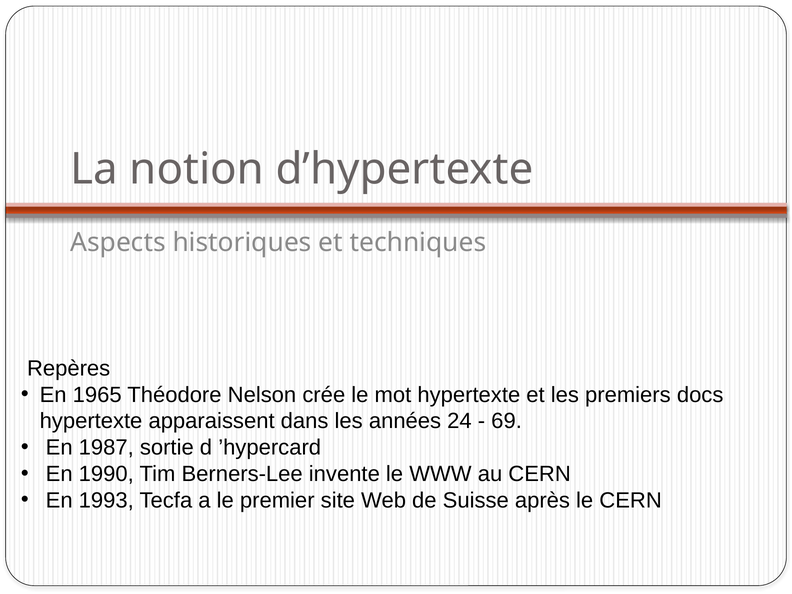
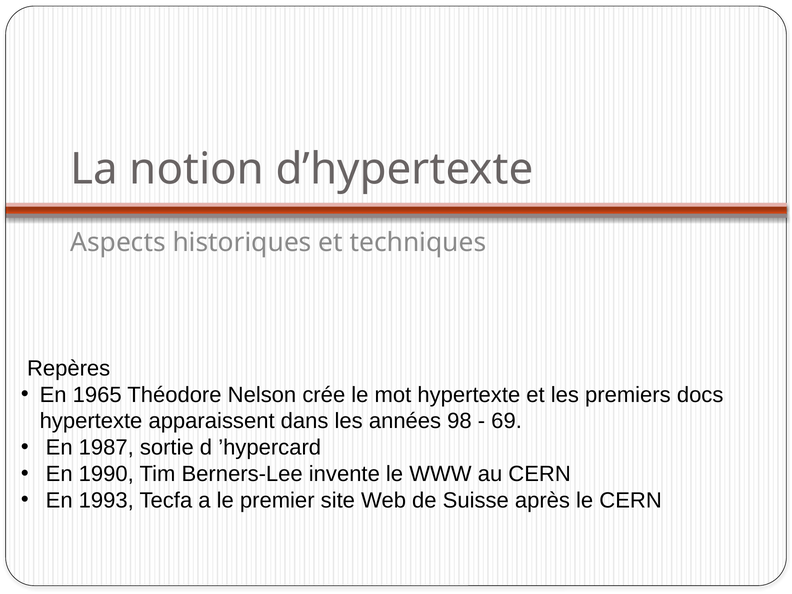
24: 24 -> 98
